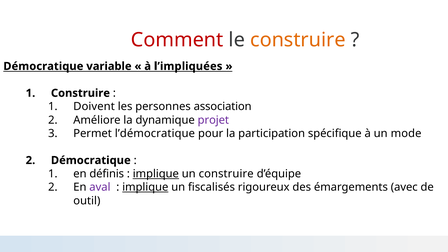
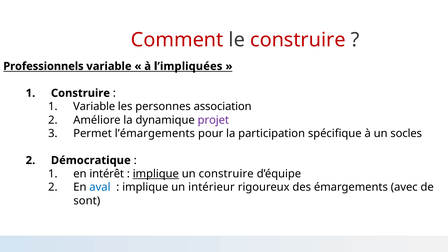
construire at (298, 40) colour: orange -> red
Démocratique at (43, 66): Démocratique -> Professionnels
Doivent at (94, 107): Doivent -> Variable
l’démocratique: l’démocratique -> l’émargements
mode: mode -> socles
définis: définis -> intérêt
aval colour: purple -> blue
implique at (145, 187) underline: present -> none
fiscalisés: fiscalisés -> intérieur
outil: outil -> sont
